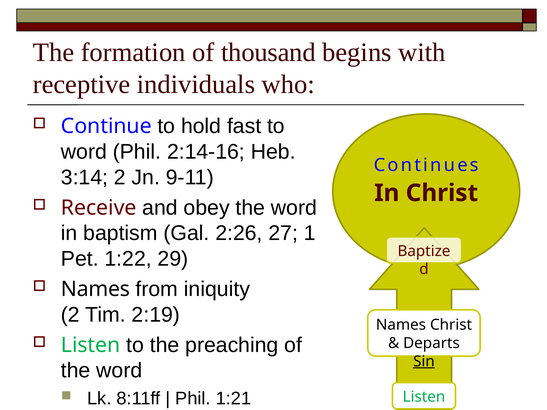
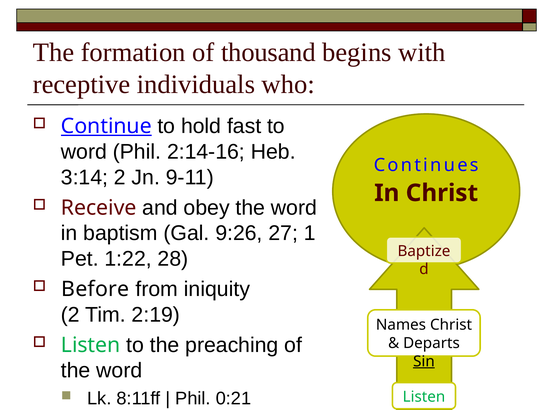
Continue underline: none -> present
2:26: 2:26 -> 9:26
29: 29 -> 28
Names at (95, 289): Names -> Before
1:21: 1:21 -> 0:21
